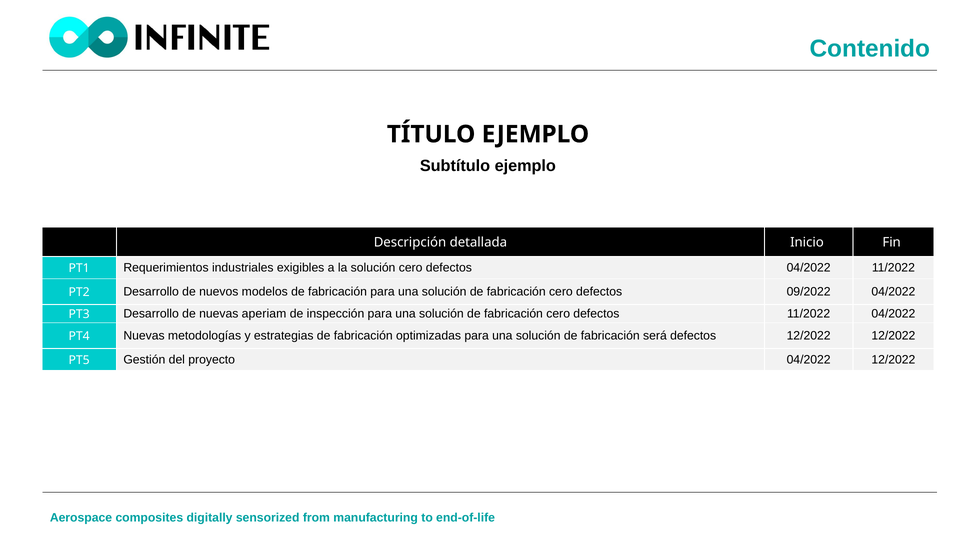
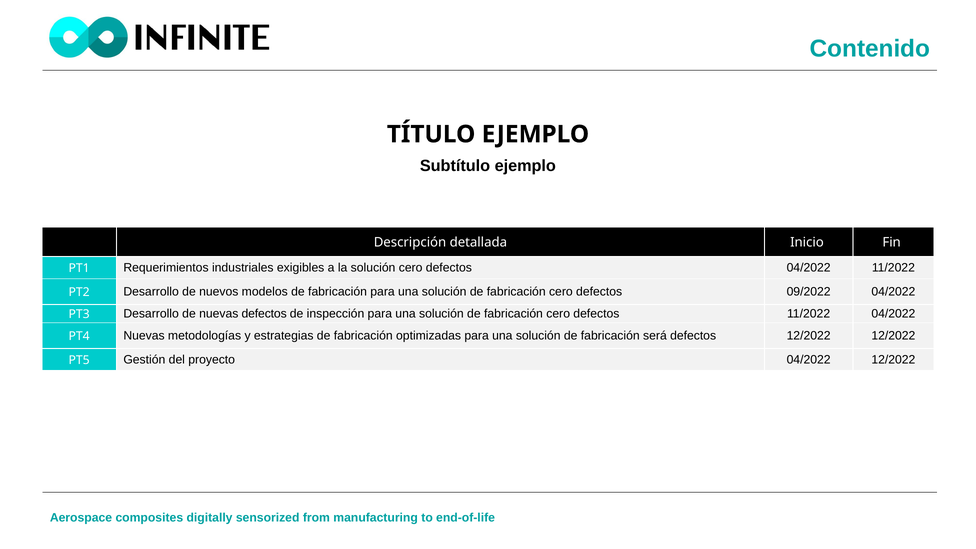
nuevas aperiam: aperiam -> defectos
